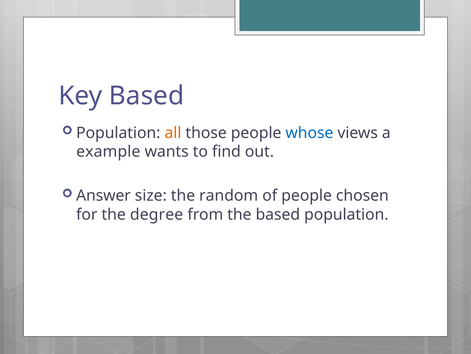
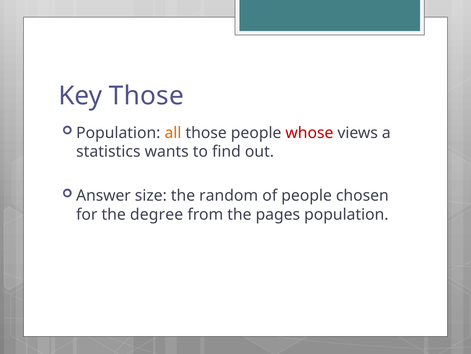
Key Based: Based -> Those
whose colour: blue -> red
example: example -> statistics
the based: based -> pages
